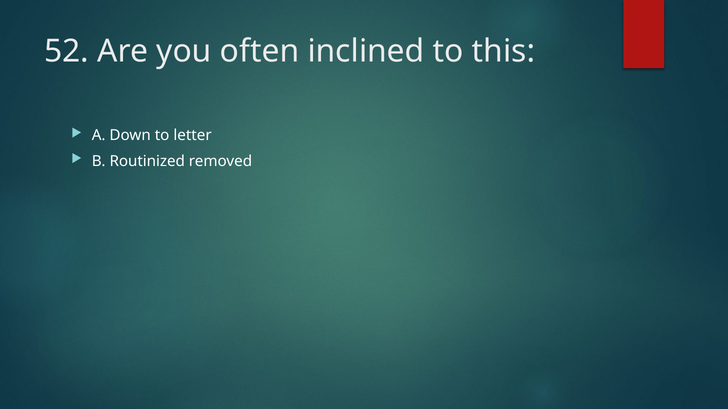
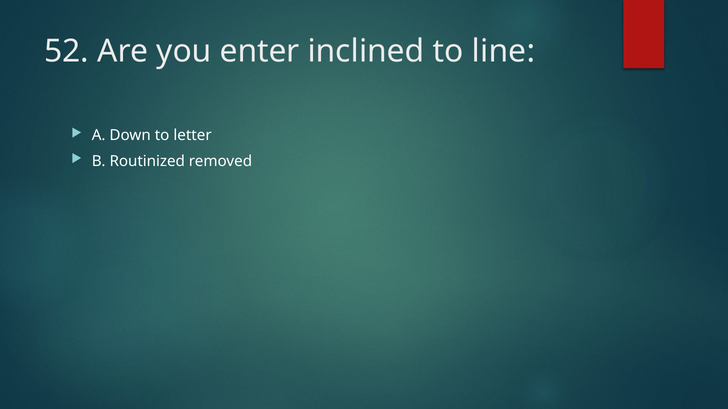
often: often -> enter
this: this -> line
